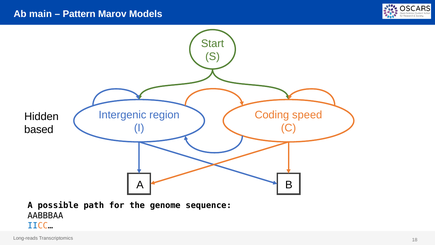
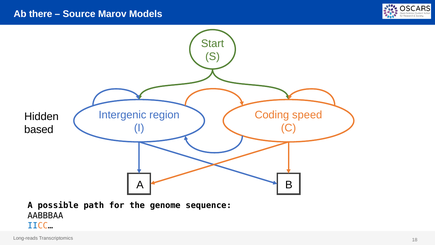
main: main -> there
Pattern: Pattern -> Source
